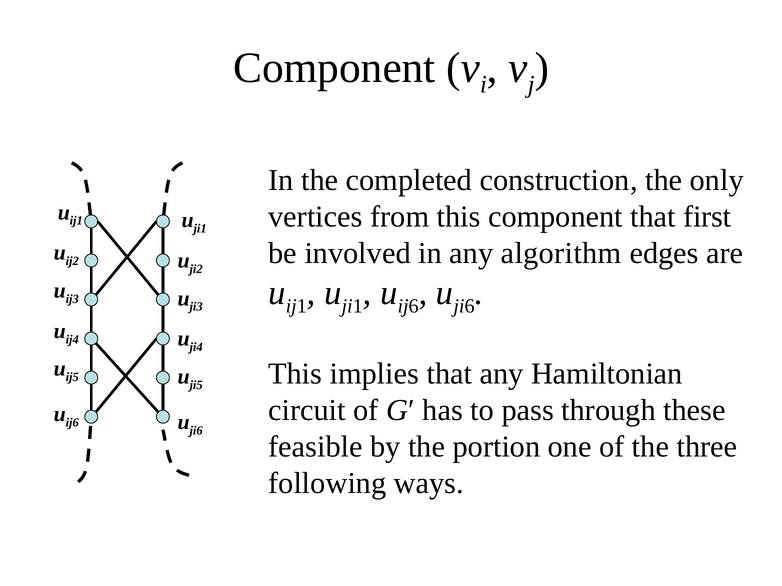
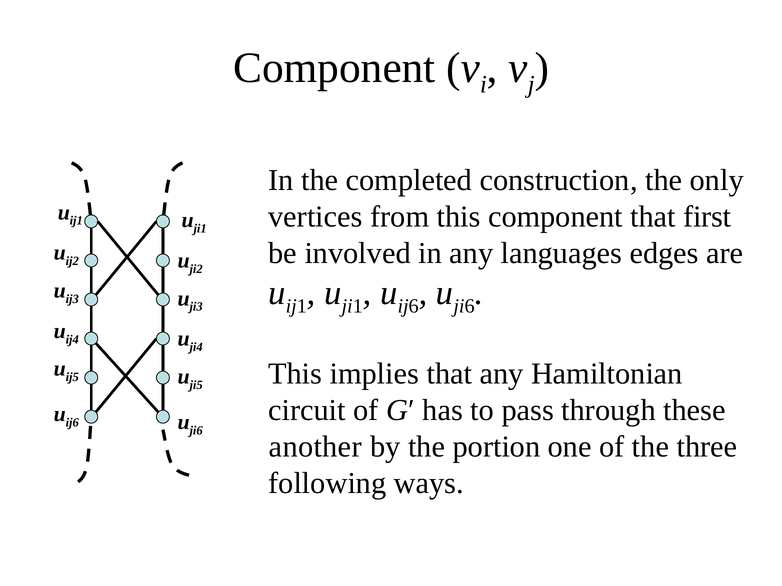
algorithm: algorithm -> languages
feasible: feasible -> another
